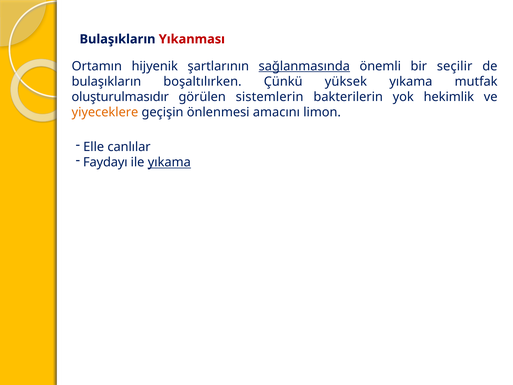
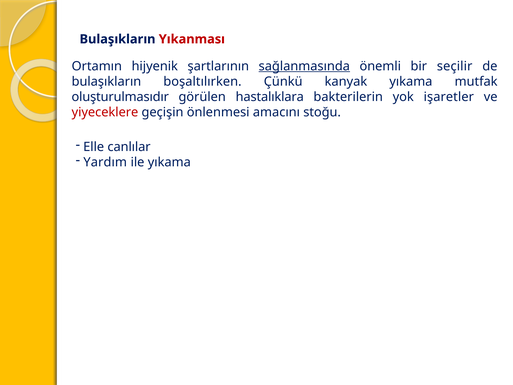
yüksek: yüksek -> kanyak
sistemlerin: sistemlerin -> hastalıklara
hekimlik: hekimlik -> işaretler
yiyeceklere colour: orange -> red
limon: limon -> stoğu
Faydayı: Faydayı -> Yardım
yıkama at (169, 162) underline: present -> none
